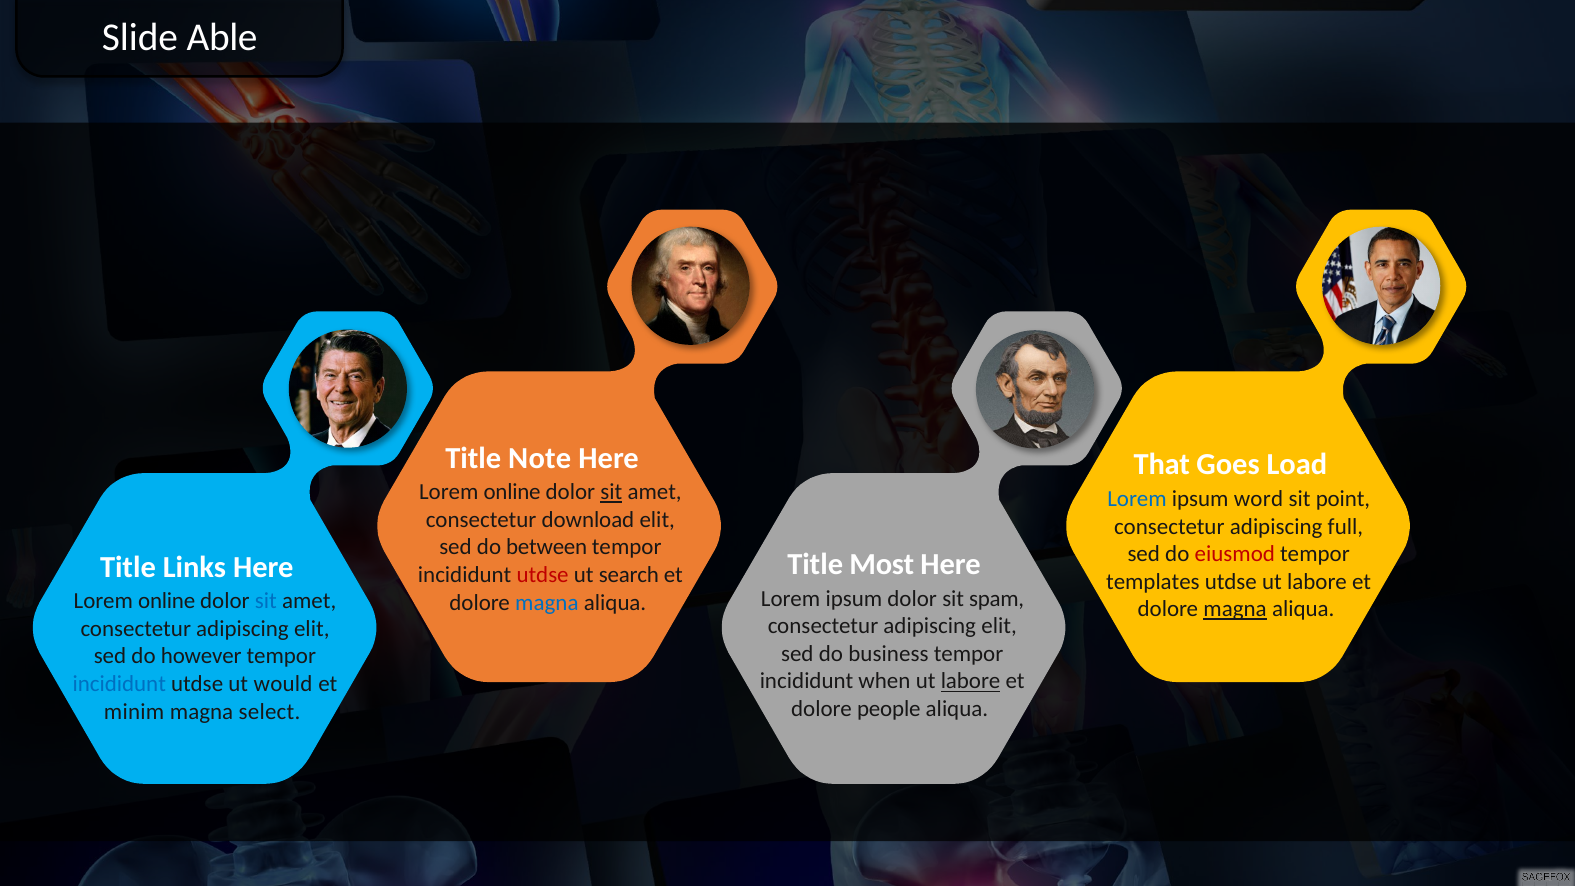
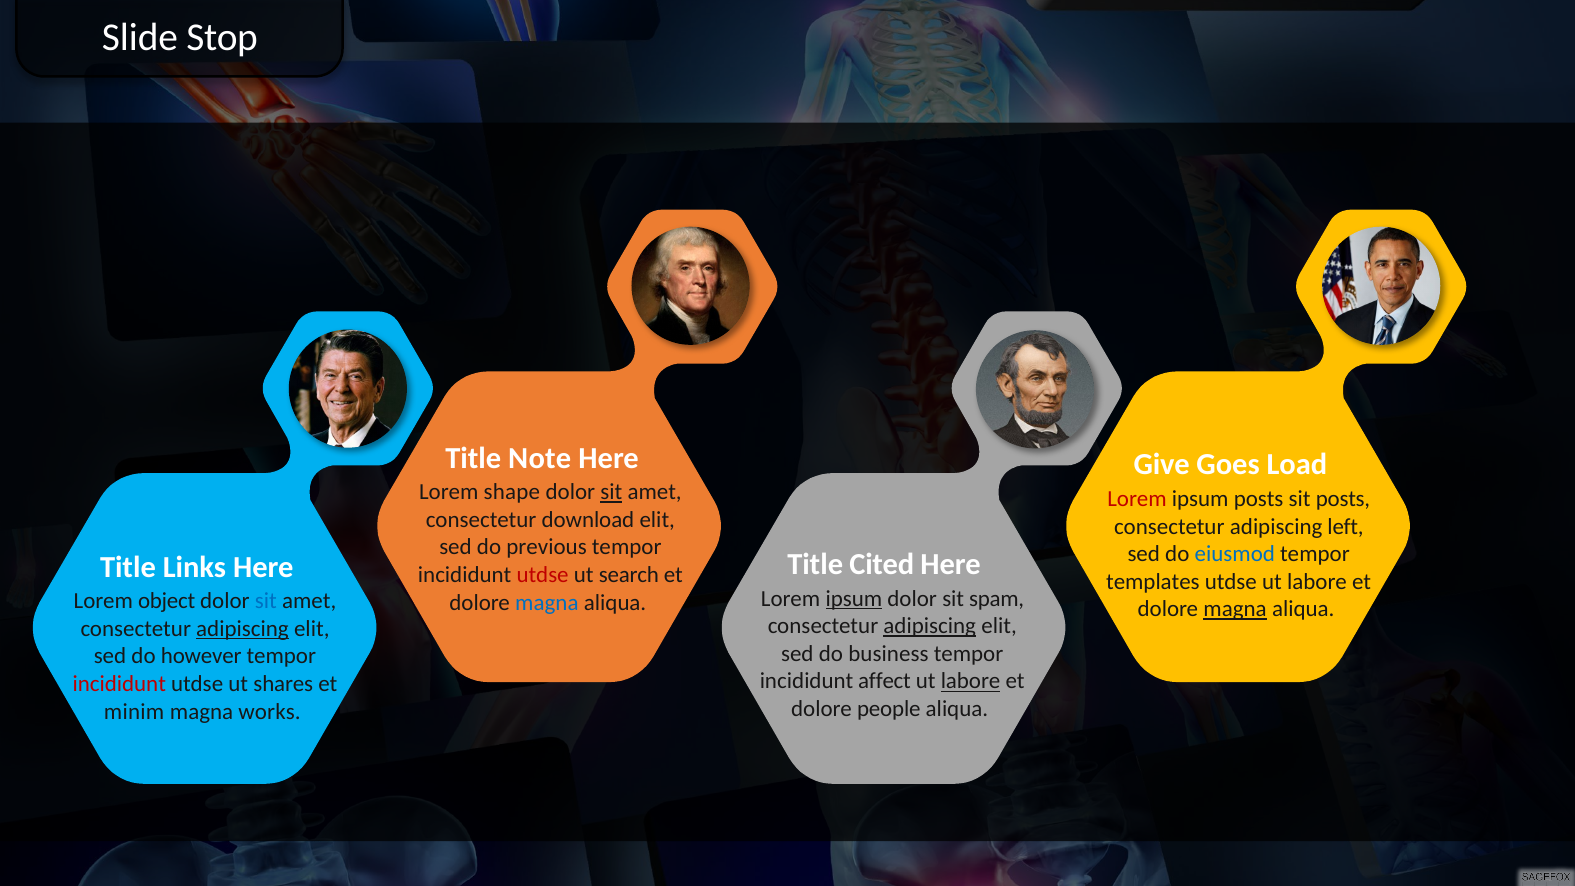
Able: Able -> Stop
That: That -> Give
online at (512, 492): online -> shape
Lorem at (1137, 499) colour: blue -> red
ipsum word: word -> posts
sit point: point -> posts
full: full -> left
between: between -> previous
eiusmod colour: red -> blue
Most: Most -> Cited
ipsum at (854, 599) underline: none -> present
online at (167, 601): online -> object
adipiscing at (930, 626) underline: none -> present
adipiscing at (242, 629) underline: none -> present
when: when -> affect
incididunt at (119, 684) colour: blue -> red
would: would -> shares
select: select -> works
